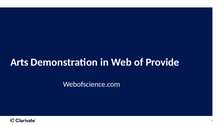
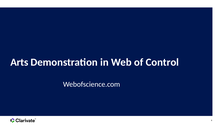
Provide: Provide -> Control
